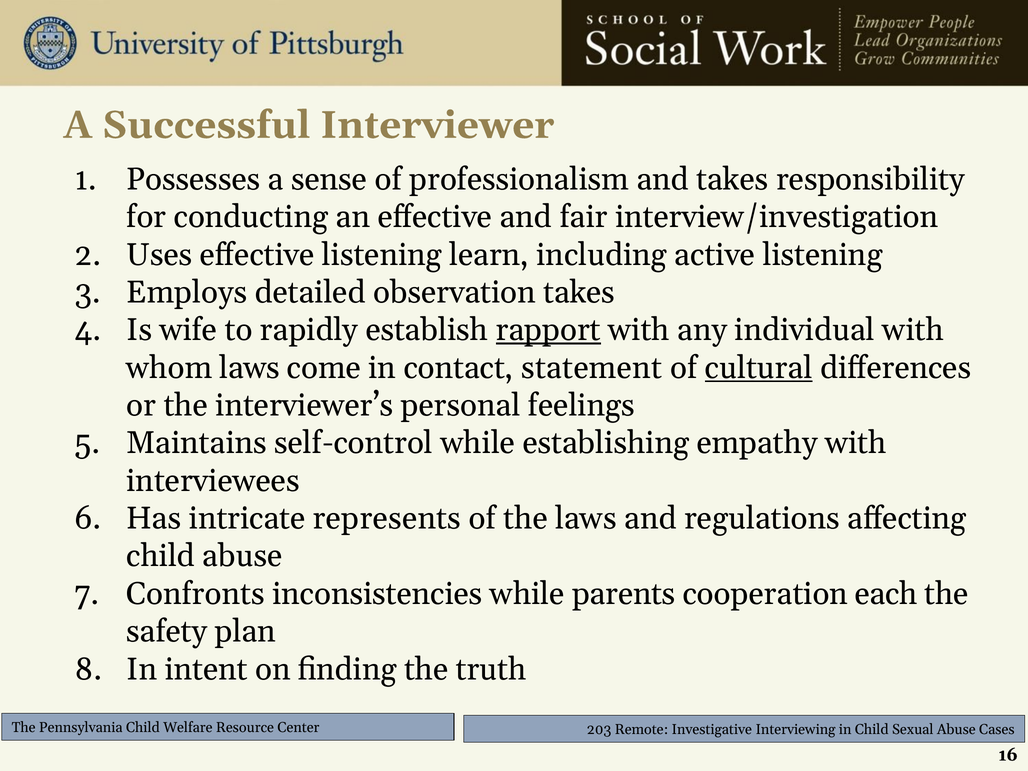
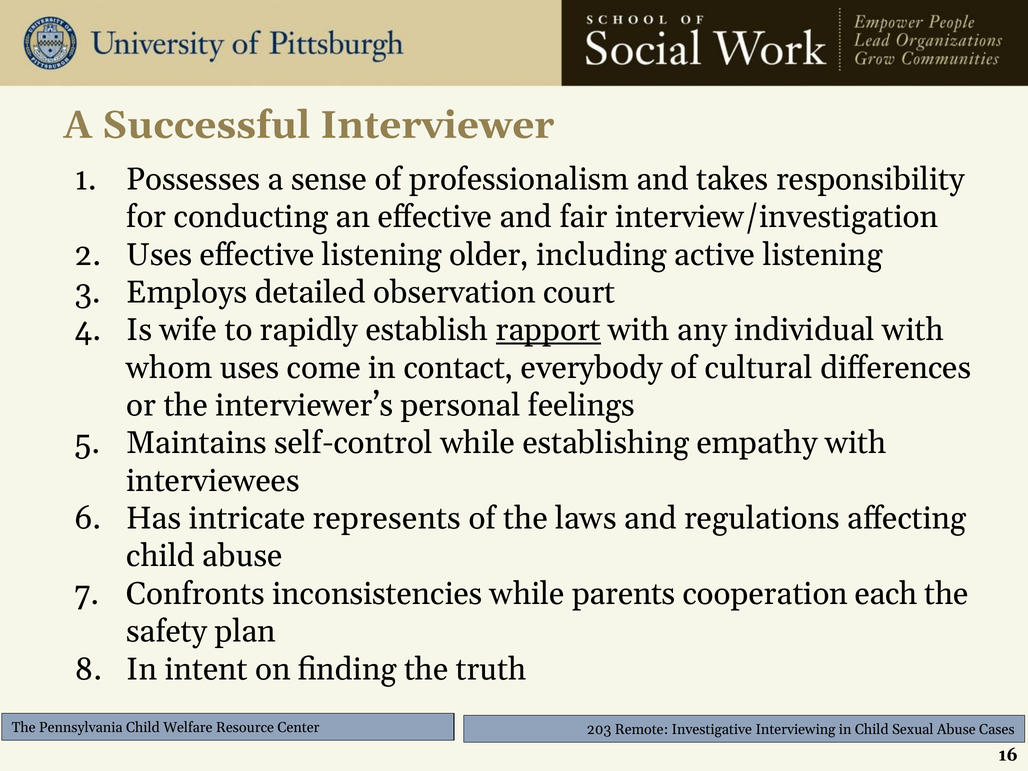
learn: learn -> older
observation takes: takes -> court
whom laws: laws -> uses
statement: statement -> everybody
cultural underline: present -> none
